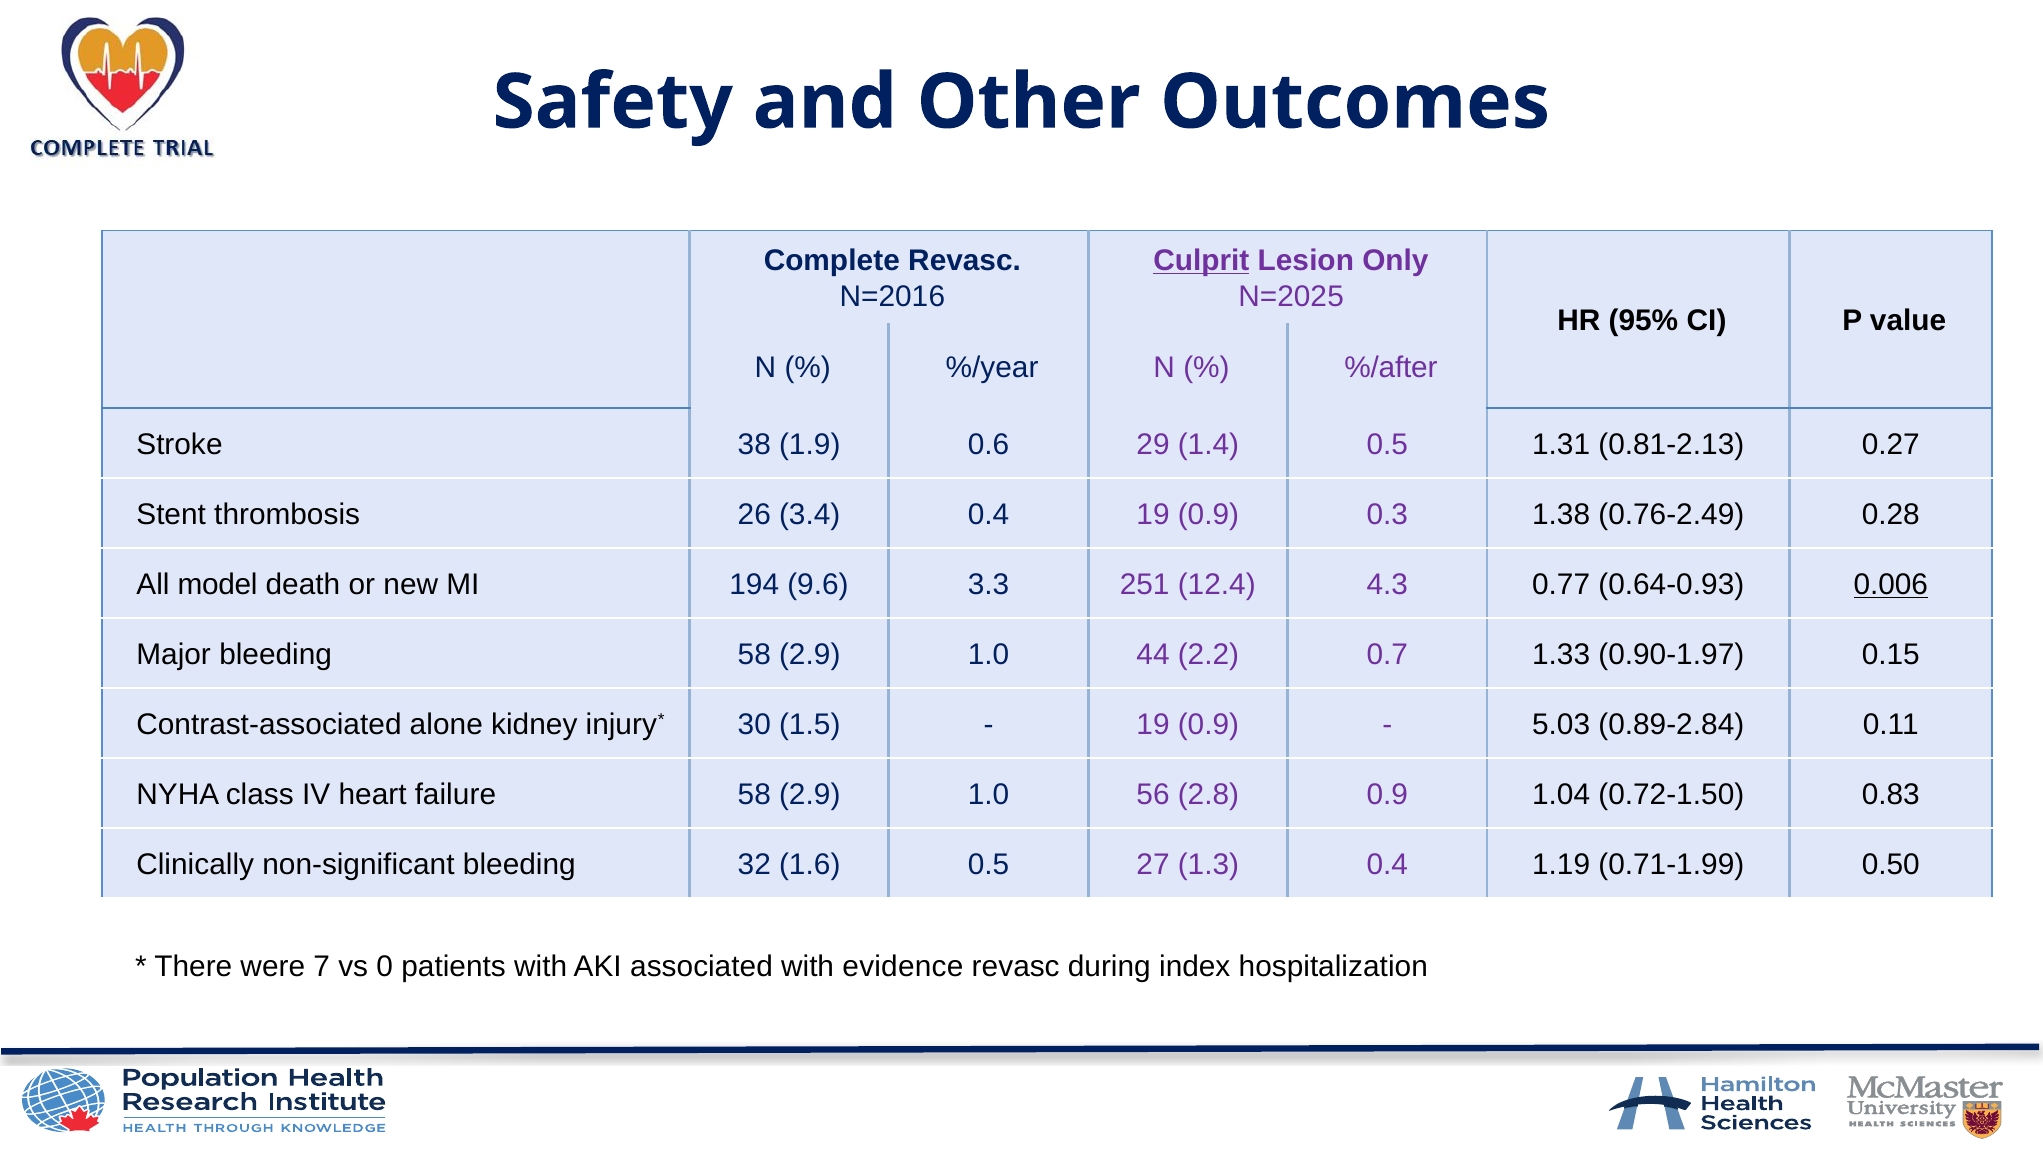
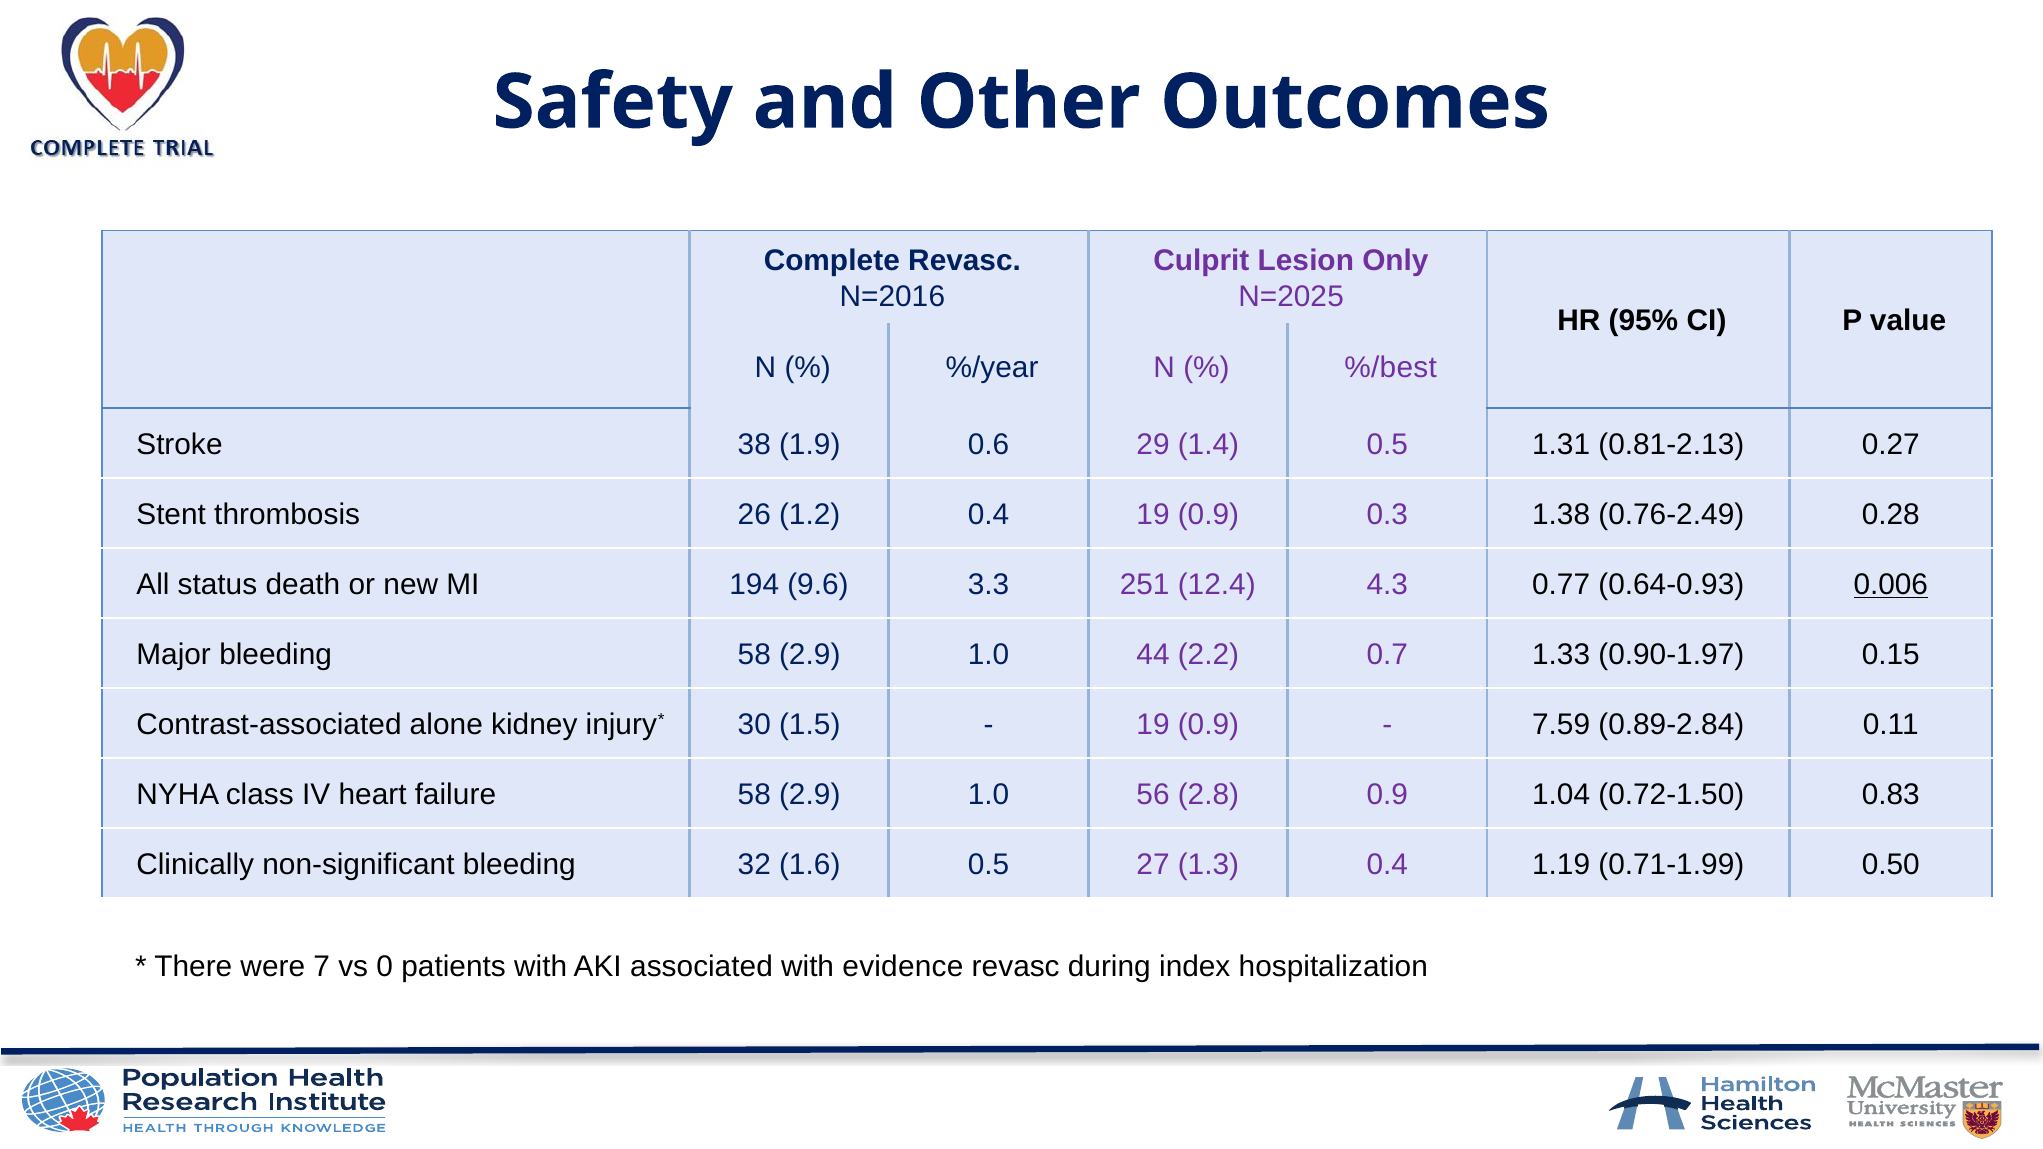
Culprit underline: present -> none
%/after: %/after -> %/best
3.4: 3.4 -> 1.2
model: model -> status
5.03: 5.03 -> 7.59
